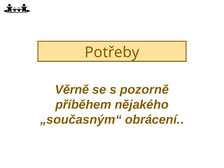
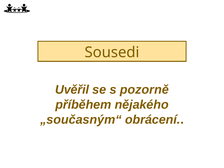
Potřeby: Potřeby -> Sousedi
Věrně: Věrně -> Uvěřil
